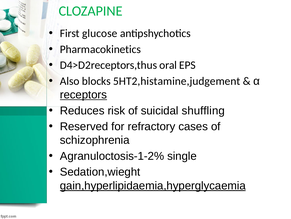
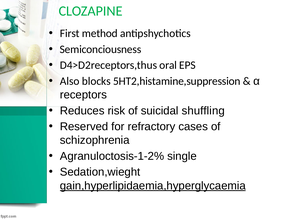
glucose: glucose -> method
Pharmacokinetics: Pharmacokinetics -> Semiconciousness
5HT2,histamine,judgement: 5HT2,histamine,judgement -> 5HT2,histamine,suppression
receptors underline: present -> none
